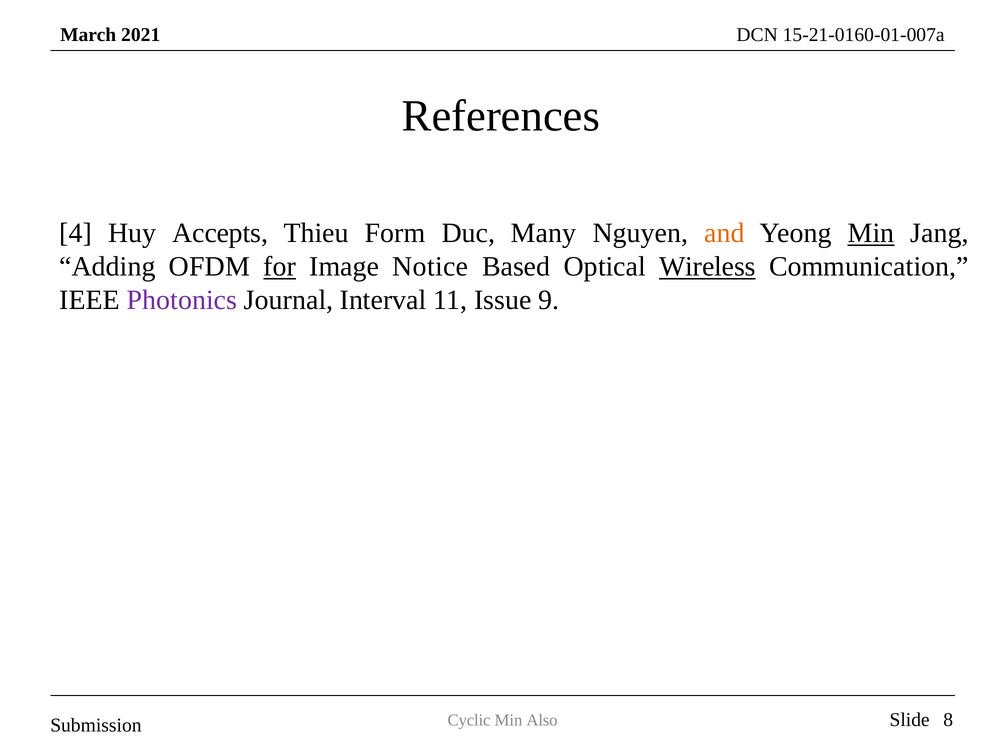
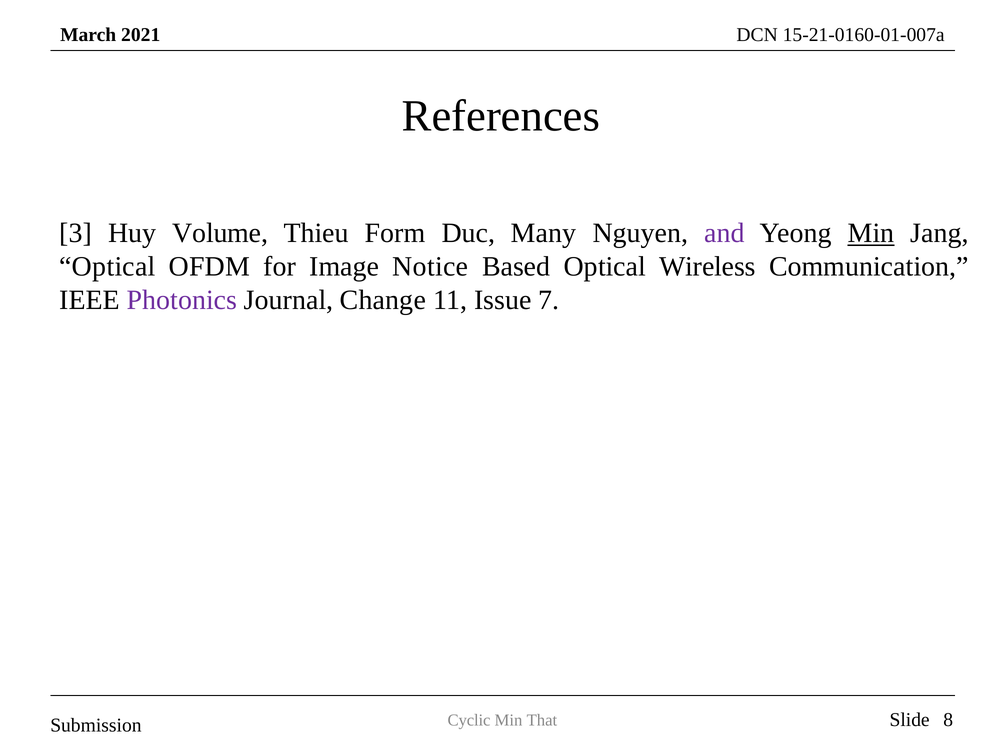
4: 4 -> 3
Accepts: Accepts -> Volume
and colour: orange -> purple
Adding at (107, 267): Adding -> Optical
for underline: present -> none
Wireless underline: present -> none
Interval: Interval -> Change
9: 9 -> 7
Also: Also -> That
